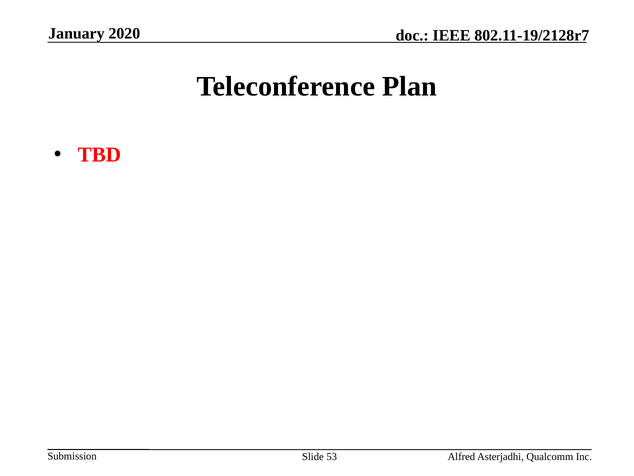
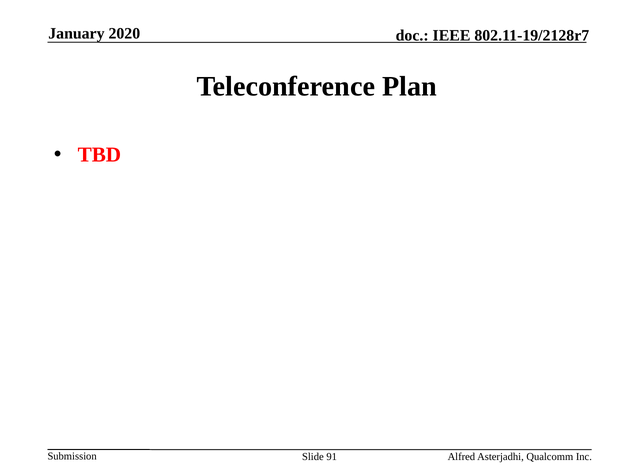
53: 53 -> 91
